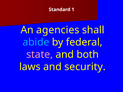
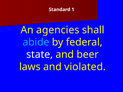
state colour: pink -> white
both: both -> beer
security: security -> violated
